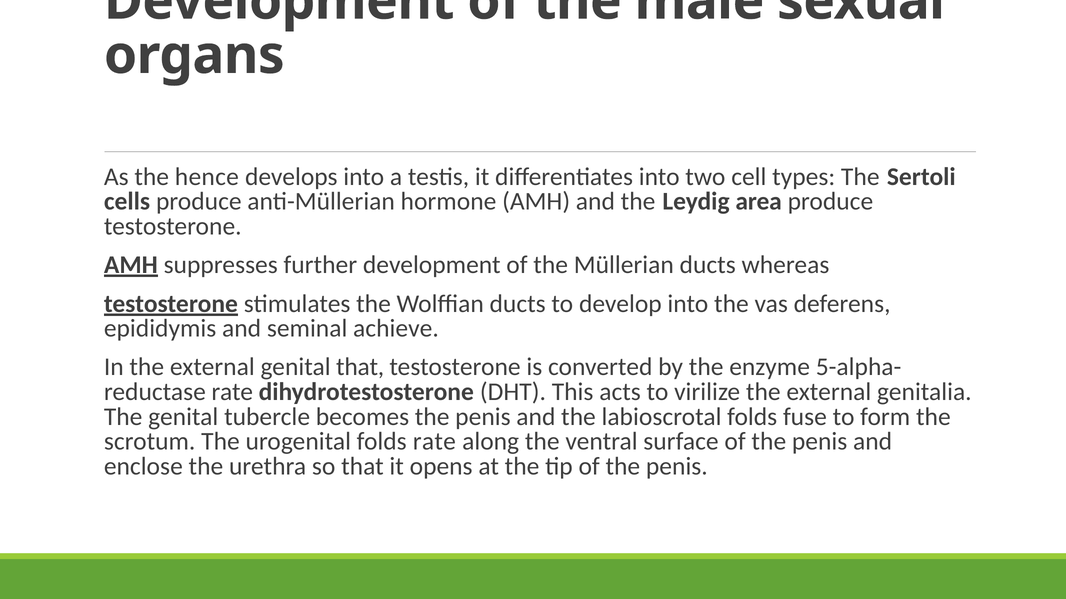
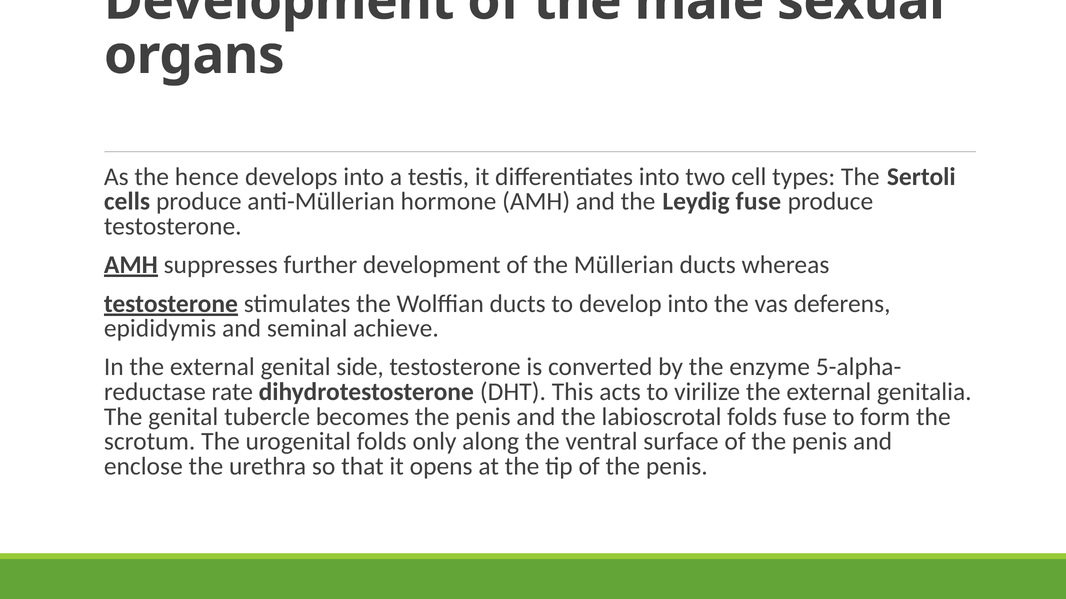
Leydig area: area -> fuse
genital that: that -> side
folds rate: rate -> only
